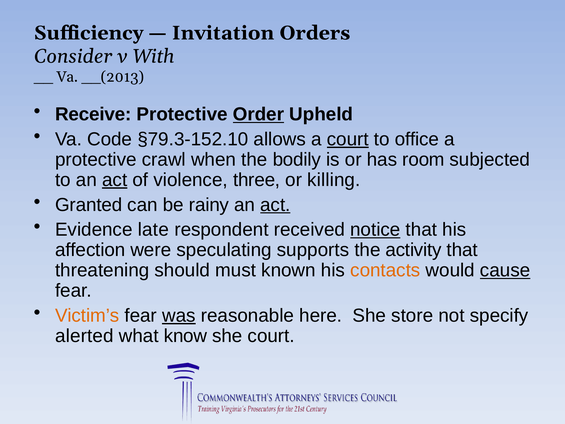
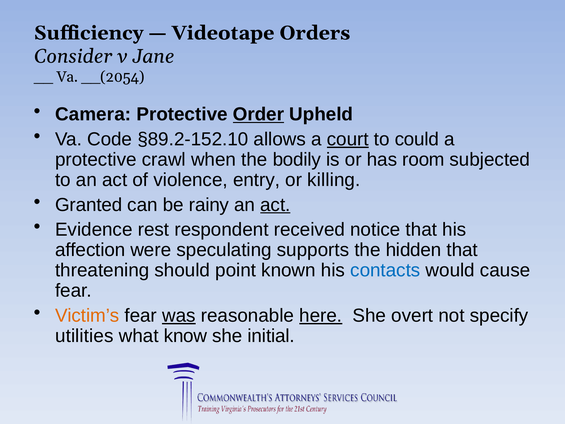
Invitation: Invitation -> Videotape
With: With -> Jane
__(2013: __(2013 -> __(2054
Receive: Receive -> Camera
§79.3-152.10: §79.3-152.10 -> §89.2-152.10
office: office -> could
act at (115, 180) underline: present -> none
three: three -> entry
late: late -> rest
notice underline: present -> none
activity: activity -> hidden
must: must -> point
contacts colour: orange -> blue
cause underline: present -> none
here underline: none -> present
store: store -> overt
alerted: alerted -> utilities
she court: court -> initial
